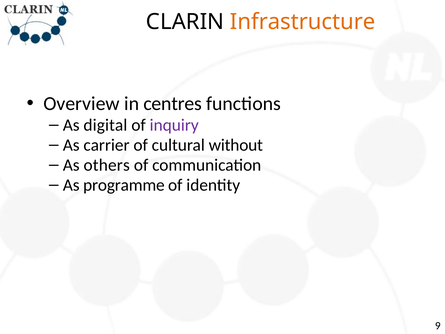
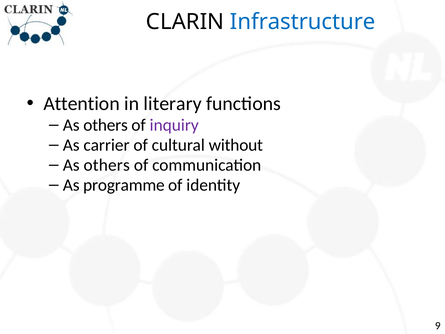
Infrastructure colour: orange -> blue
Overview: Overview -> Attention
centres: centres -> literary
digital at (105, 125): digital -> others
